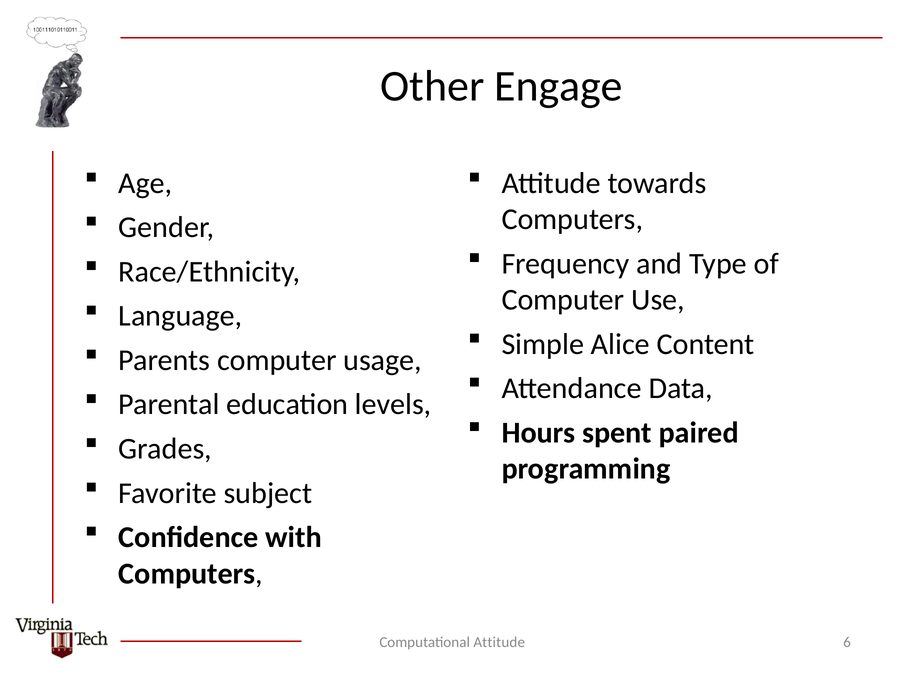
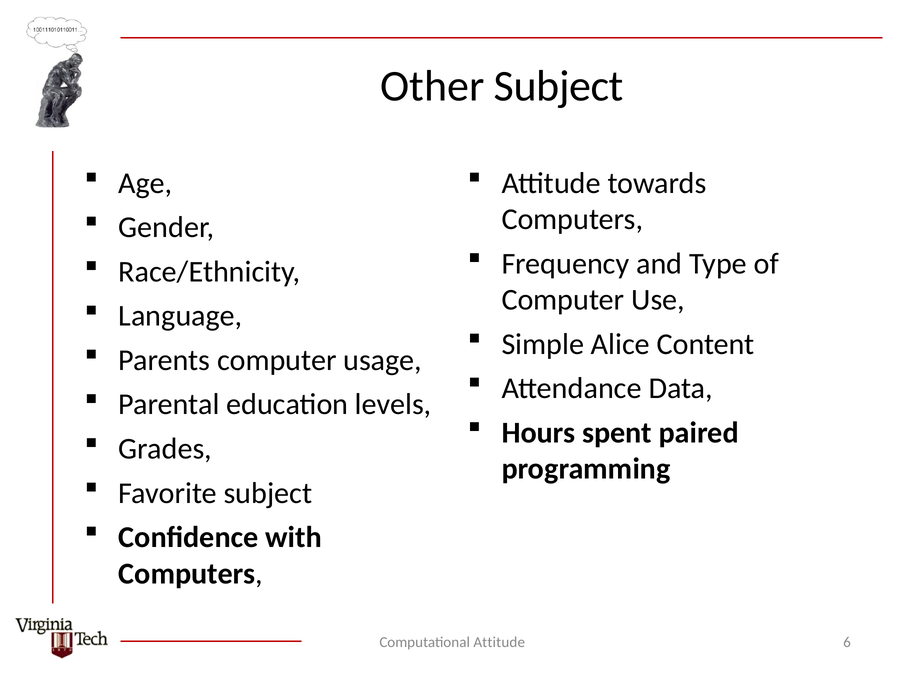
Other Engage: Engage -> Subject
